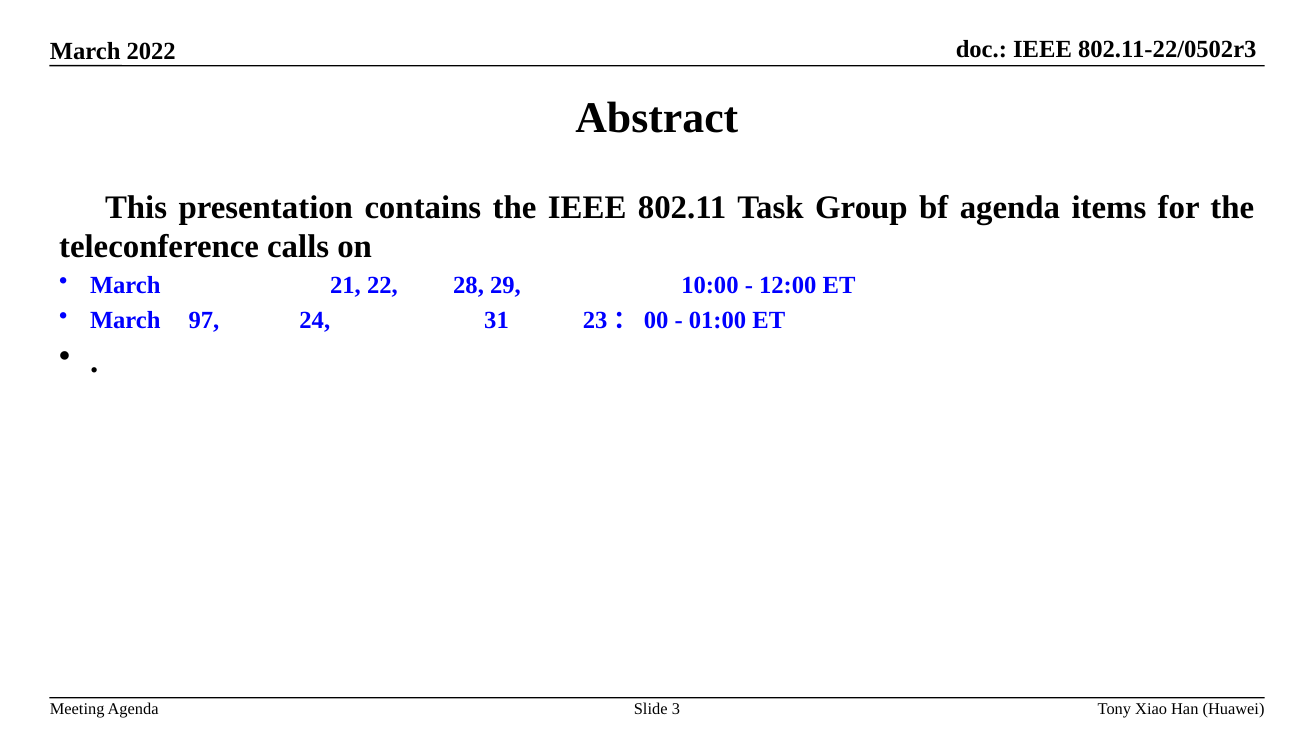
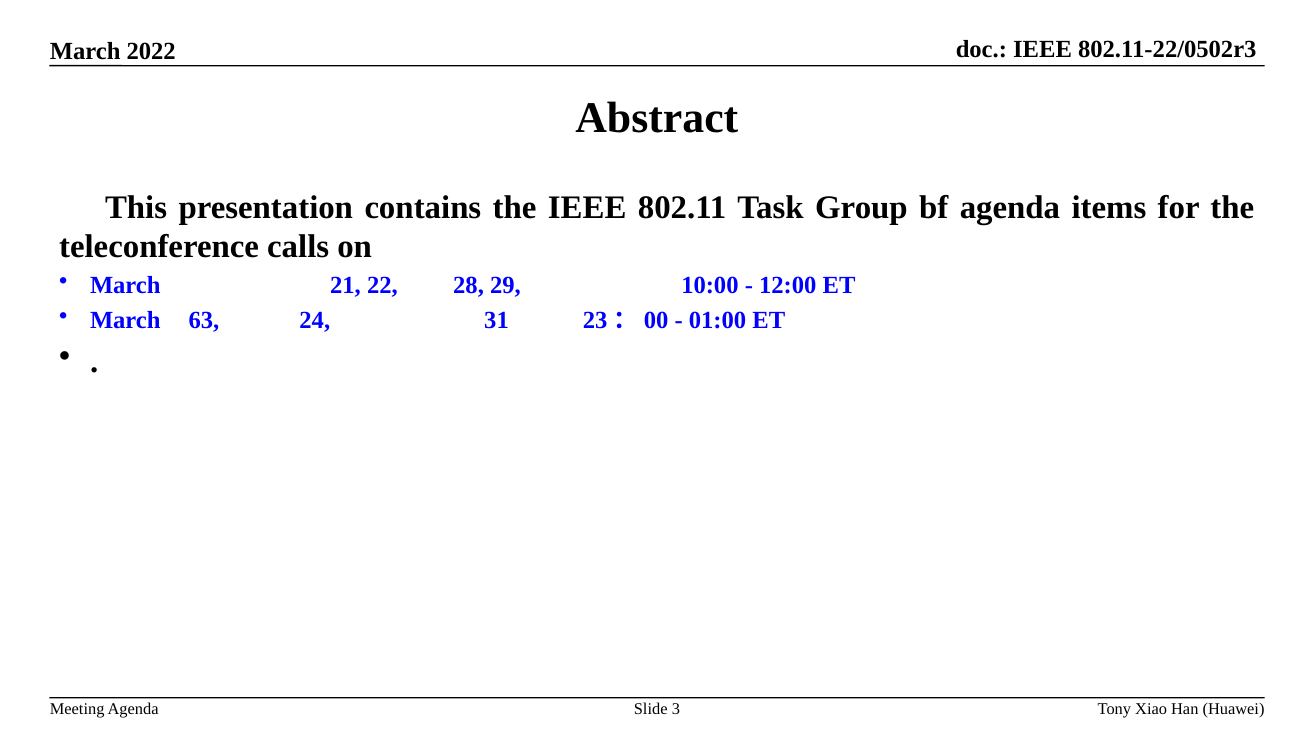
97: 97 -> 63
